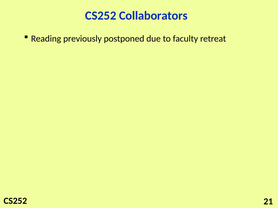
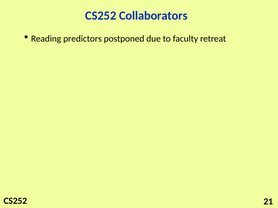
previously: previously -> predictors
